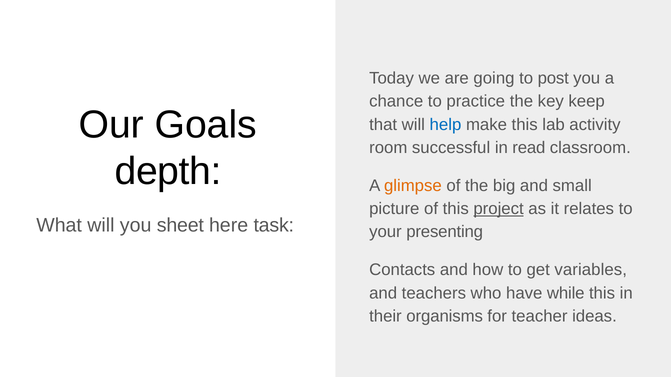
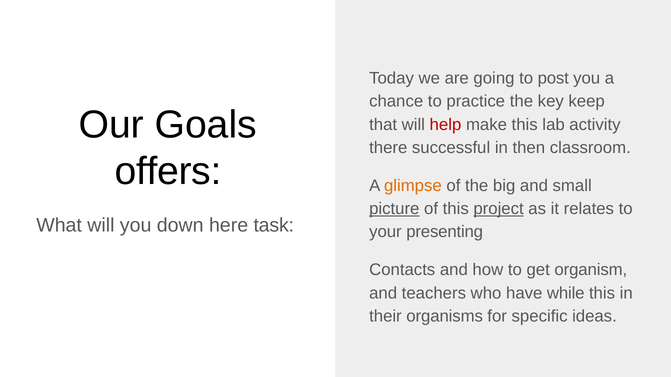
help colour: blue -> red
room: room -> there
read: read -> then
depth: depth -> offers
picture underline: none -> present
sheet: sheet -> down
variables: variables -> organism
teacher: teacher -> specific
